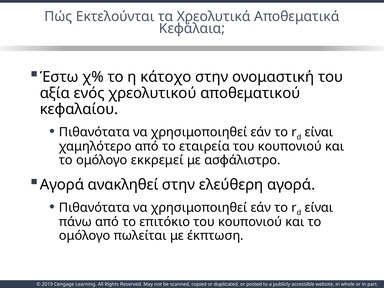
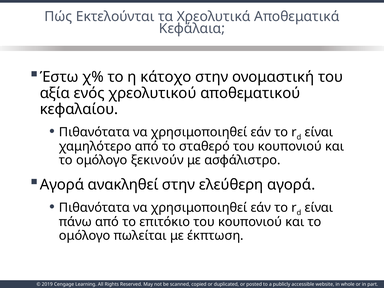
εταιρεία: εταιρεία -> σταθερό
εκκρεμεί: εκκρεμεί -> ξεκινούν
